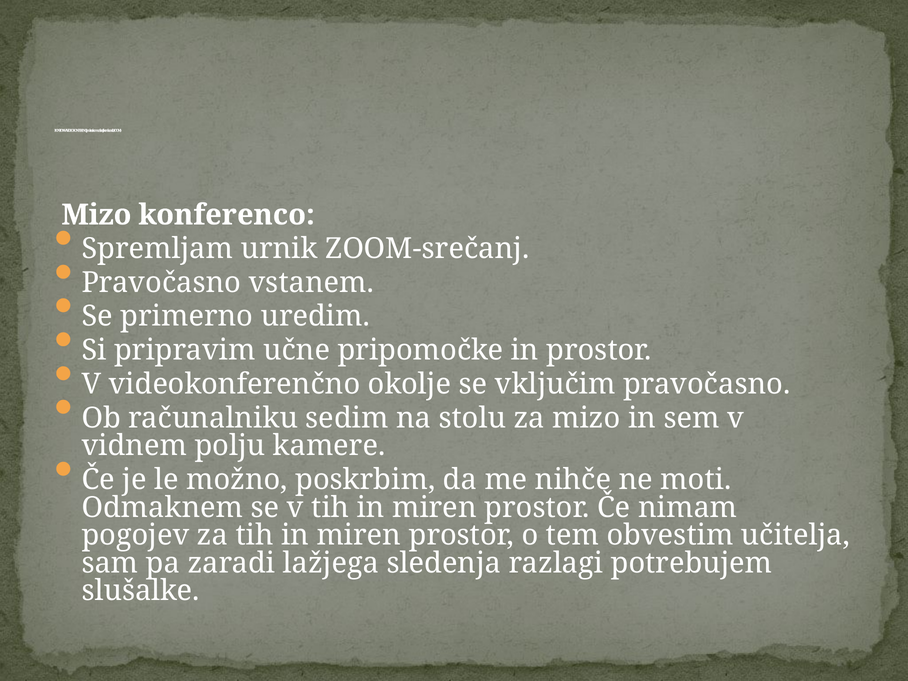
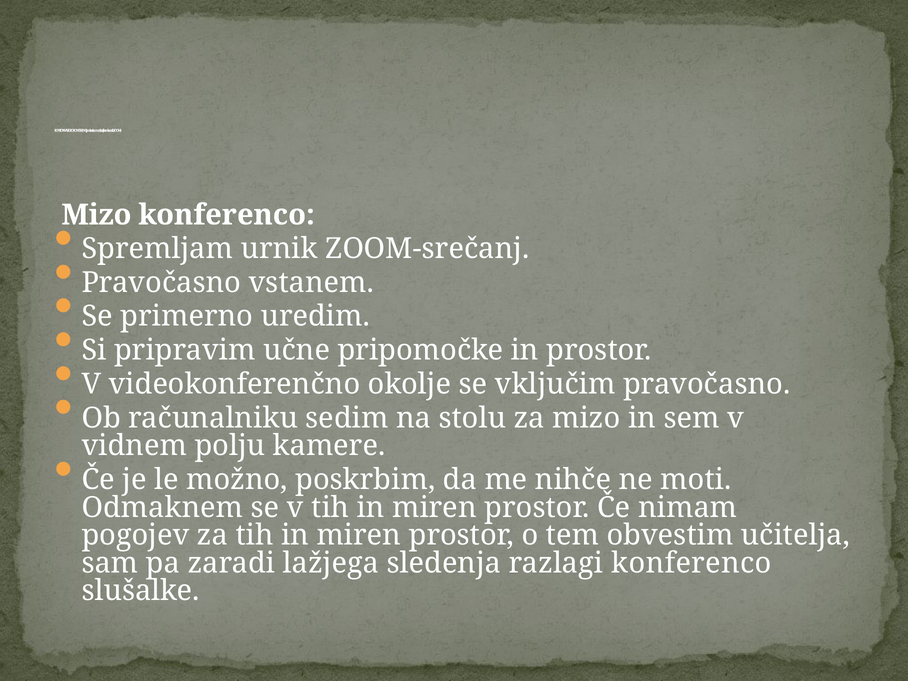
razlagi potrebujem: potrebujem -> konferenco
